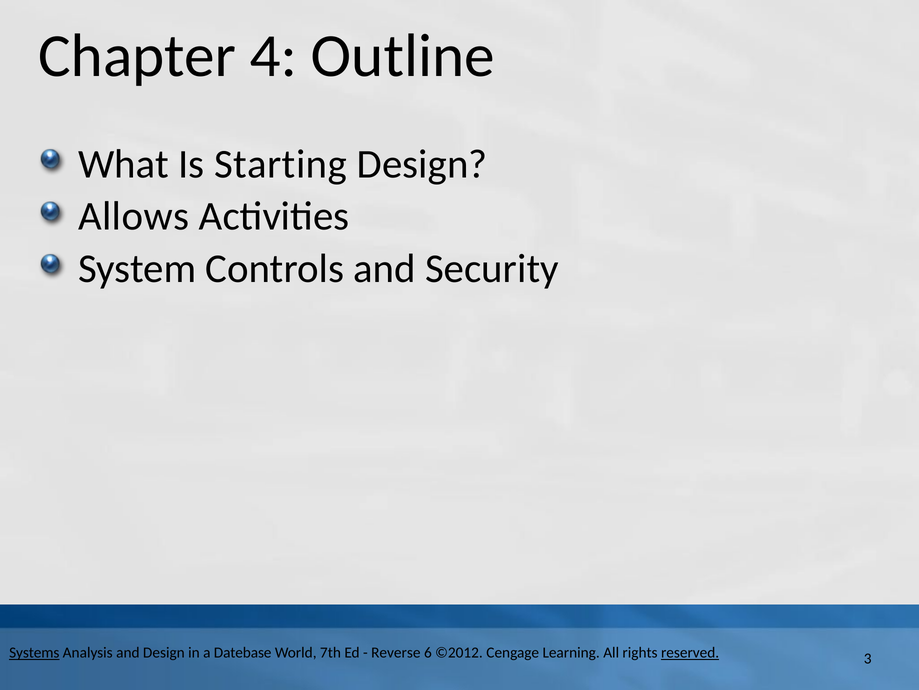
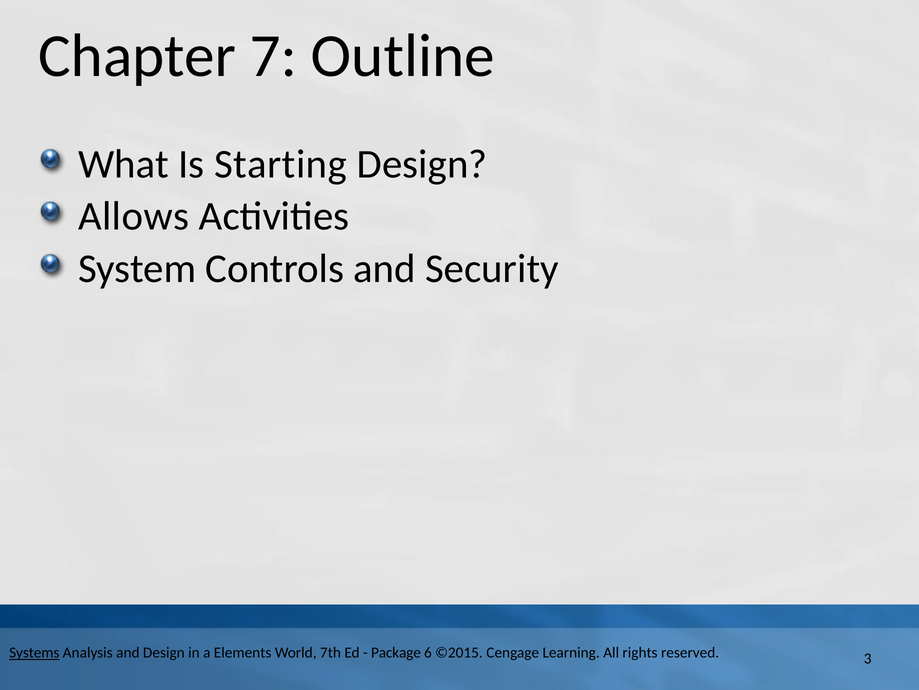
4: 4 -> 7
Datebase: Datebase -> Elements
Reverse: Reverse -> Package
©2012: ©2012 -> ©2015
reserved underline: present -> none
